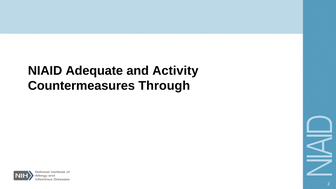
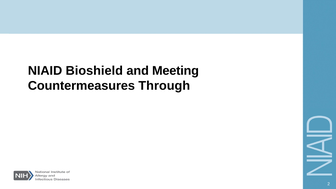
Adequate: Adequate -> Bioshield
Activity: Activity -> Meeting
